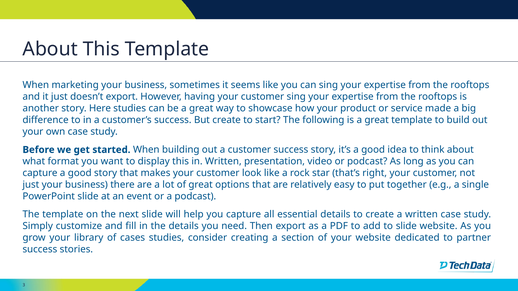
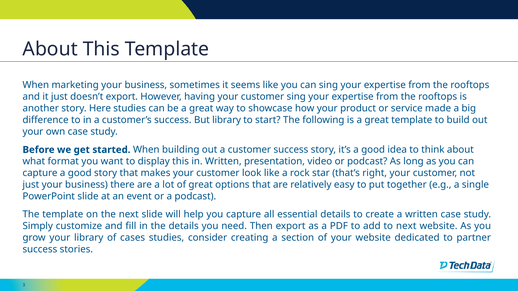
But create: create -> library
to slide: slide -> next
